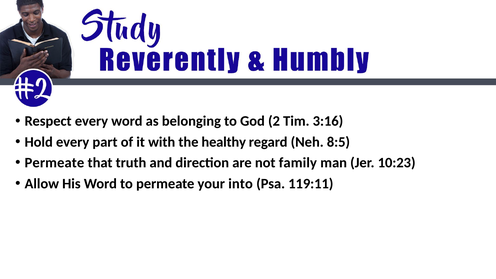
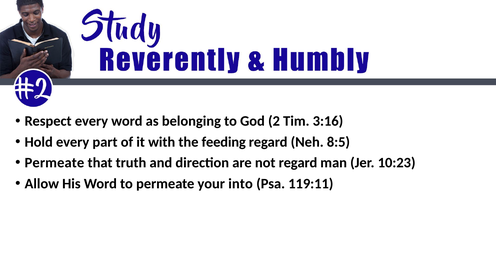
healthy: healthy -> feeding
not family: family -> regard
